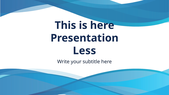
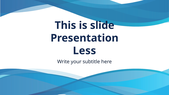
is here: here -> slide
